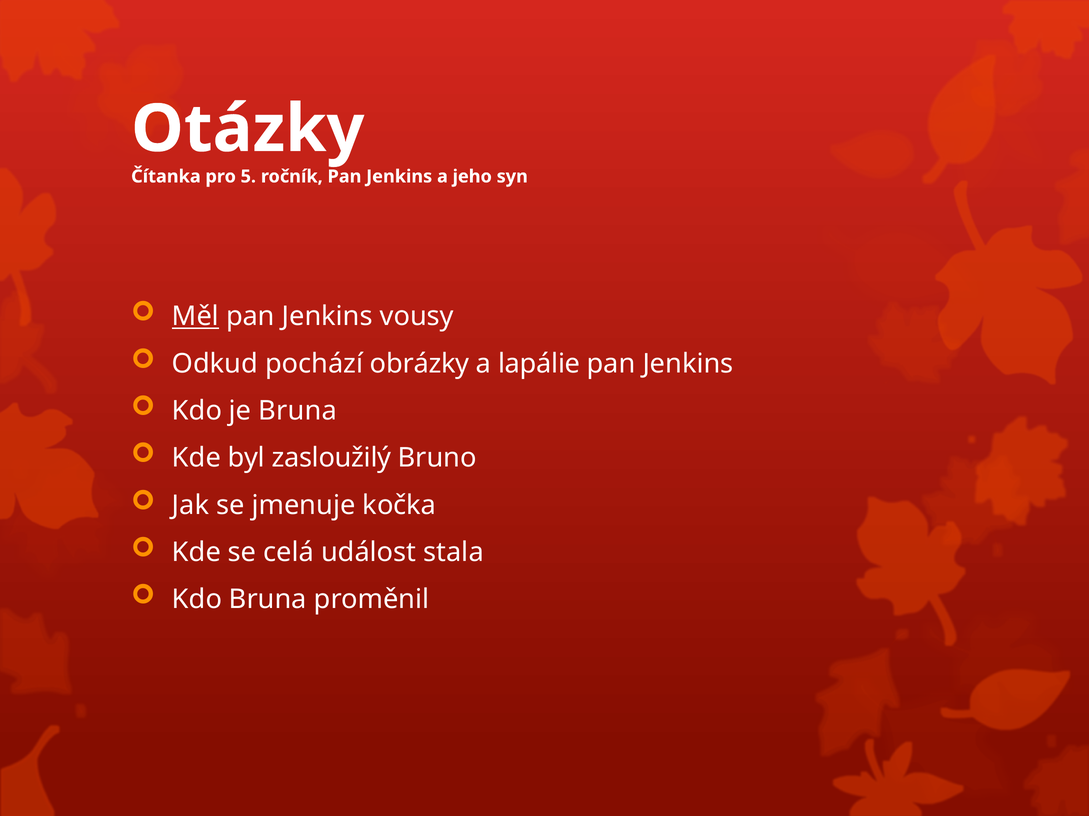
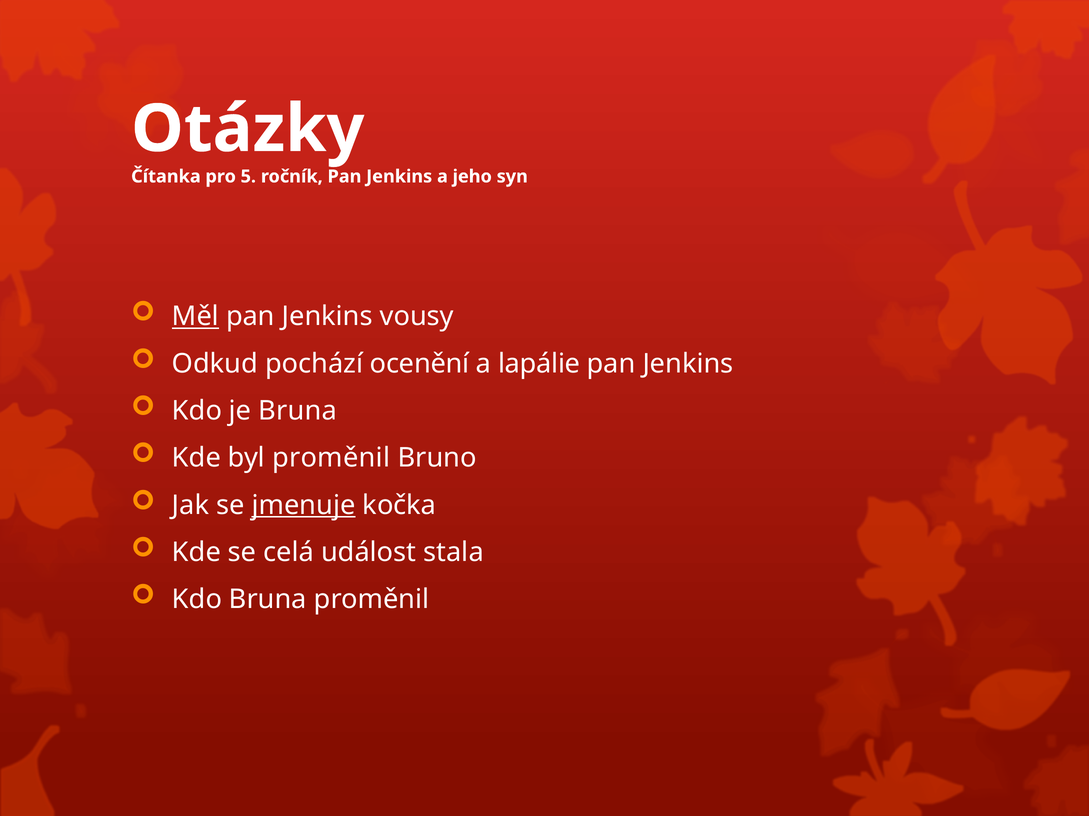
obrázky: obrázky -> ocenění
byl zasloužilý: zasloužilý -> proměnil
jmenuje underline: none -> present
